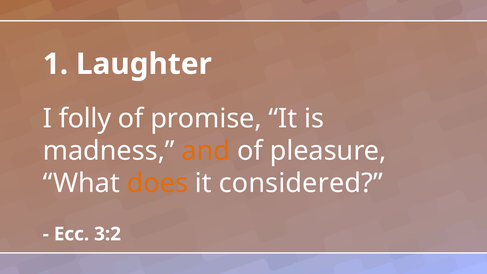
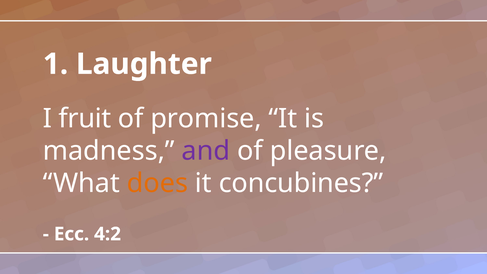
folly: folly -> fruit
and colour: orange -> purple
considered: considered -> concubines
3:2: 3:2 -> 4:2
